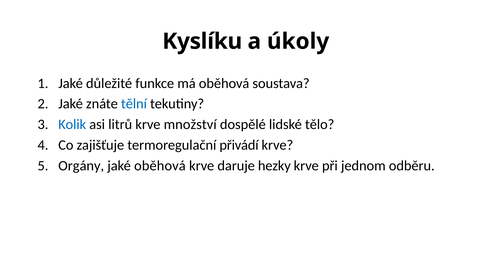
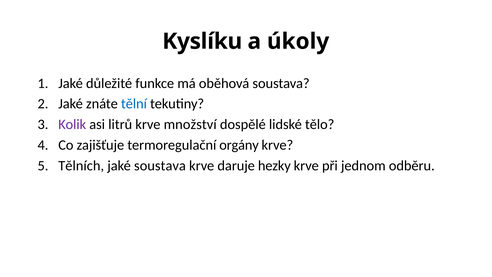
Kolik colour: blue -> purple
přivádí: přivádí -> orgány
Orgány: Orgány -> Tělních
jaké oběhová: oběhová -> soustava
